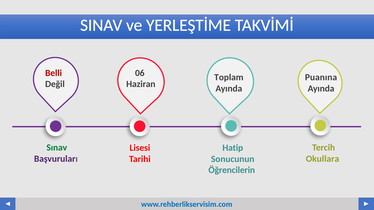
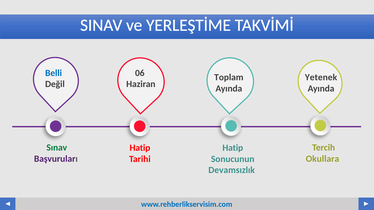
Belli colour: red -> blue
Puanına: Puanına -> Yetenek
Lisesi at (140, 148): Lisesi -> Hatip
Öğrencilerin: Öğrencilerin -> Devamsızlık
